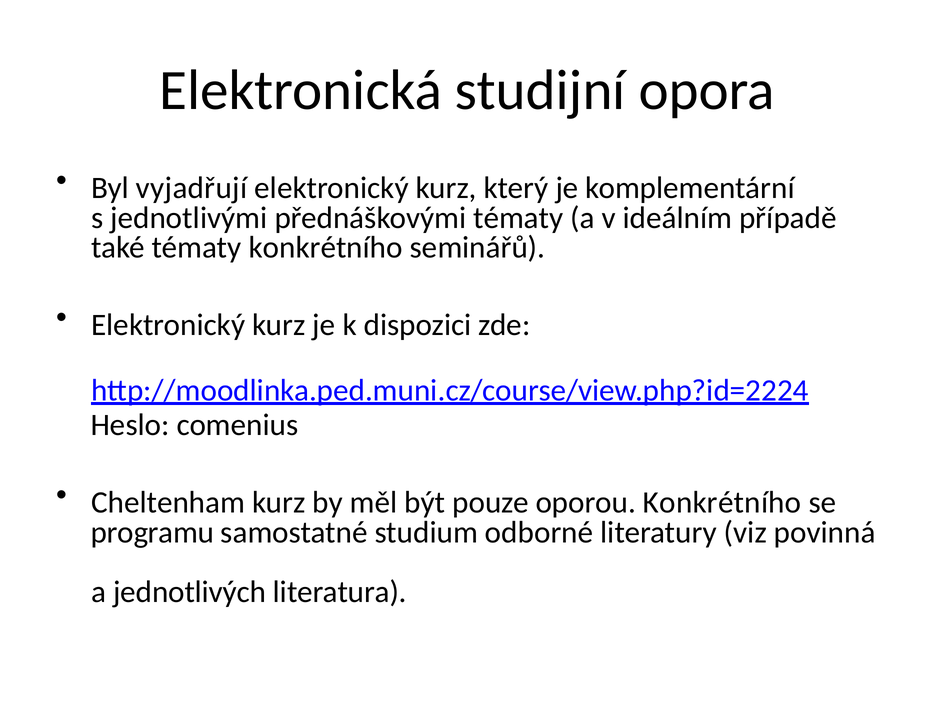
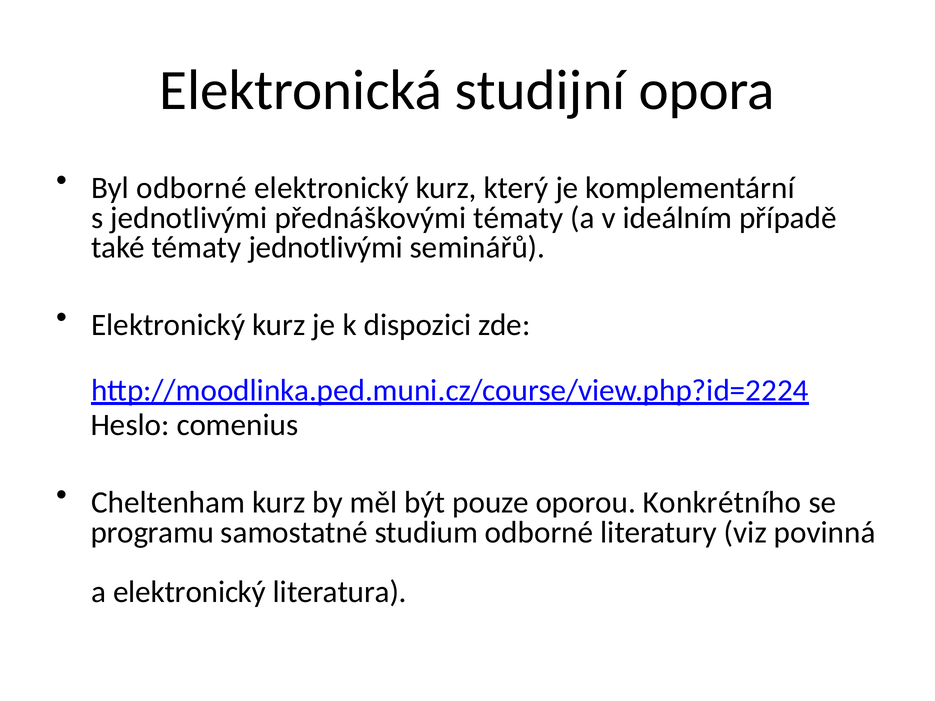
Byl vyjadřují: vyjadřují -> odborné
tématy konkrétního: konkrétního -> jednotlivými
a jednotlivých: jednotlivých -> elektronický
